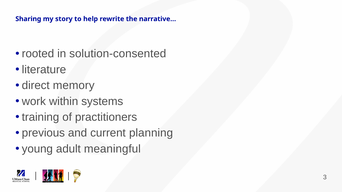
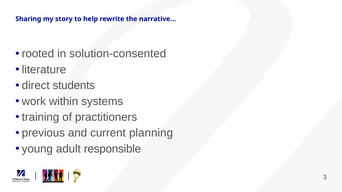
memory: memory -> students
meaningful: meaningful -> responsible
